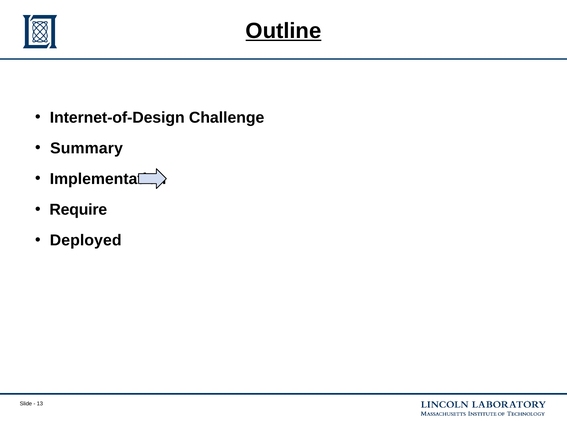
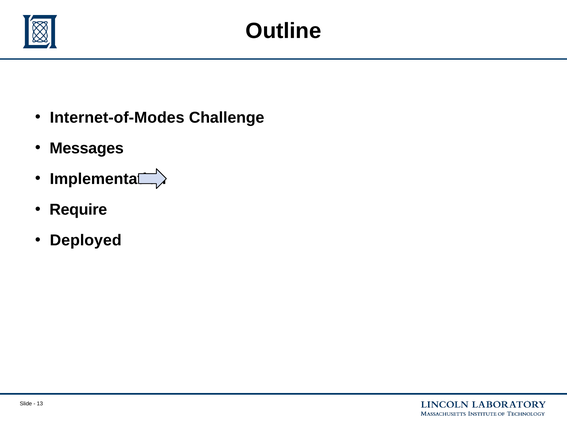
Outline underline: present -> none
Internet-of-Design: Internet-of-Design -> Internet-of-Modes
Summary: Summary -> Messages
